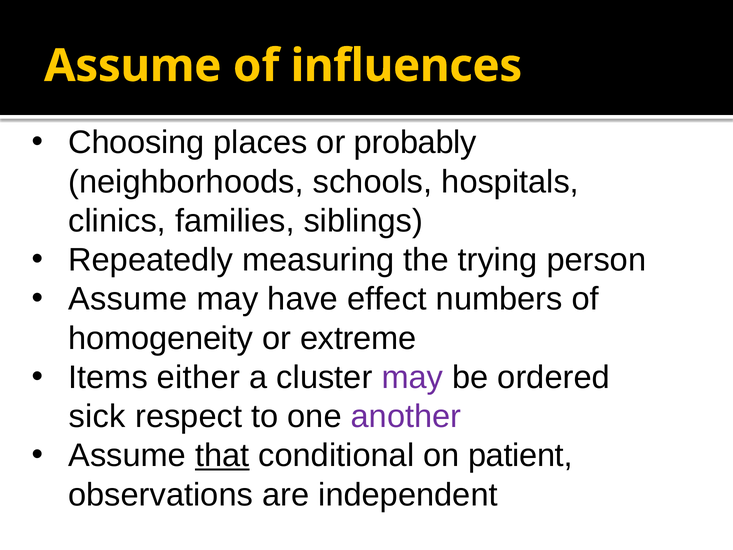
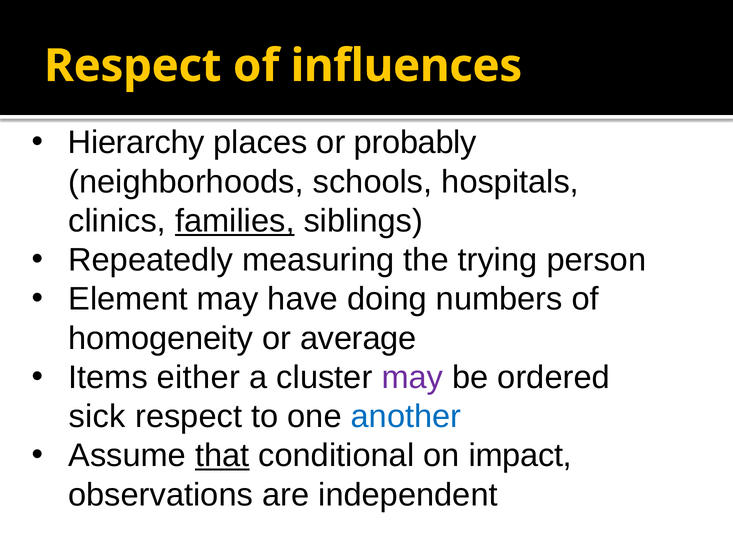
Assume at (133, 66): Assume -> Respect
Choosing: Choosing -> Hierarchy
families underline: none -> present
Assume at (128, 299): Assume -> Element
effect: effect -> doing
extreme: extreme -> average
another colour: purple -> blue
patient: patient -> impact
